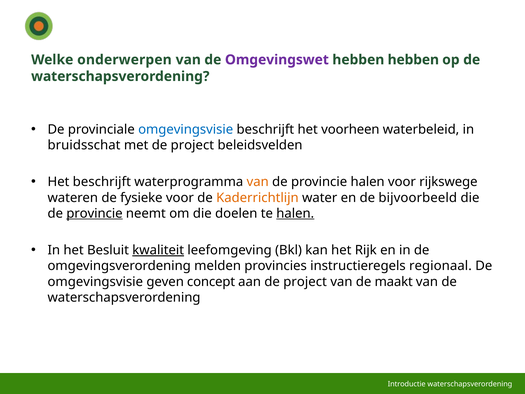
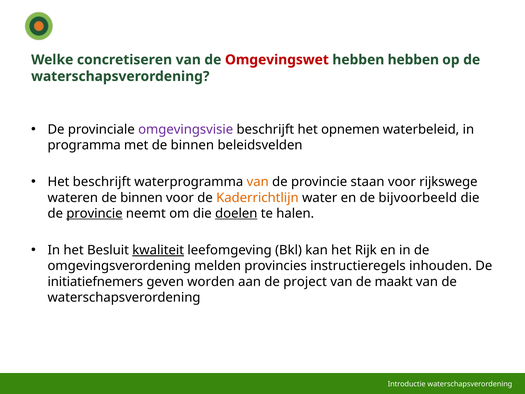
onderwerpen: onderwerpen -> concretiseren
Omgevingswet colour: purple -> red
omgevingsvisie at (186, 129) colour: blue -> purple
voorheen: voorheen -> opnemen
bruidsschat: bruidsschat -> programma
met de project: project -> binnen
provincie halen: halen -> staan
wateren de fysieke: fysieke -> binnen
doelen underline: none -> present
halen at (295, 213) underline: present -> none
regionaal: regionaal -> inhouden
omgevingsvisie at (95, 282): omgevingsvisie -> initiatiefnemers
concept: concept -> worden
